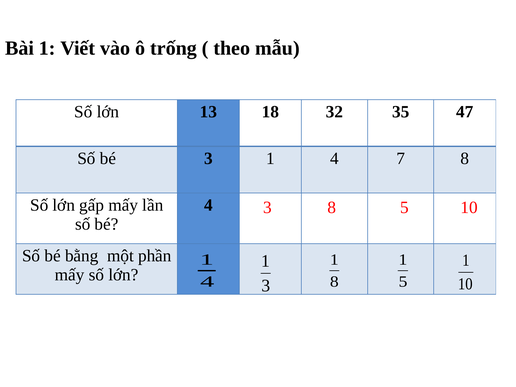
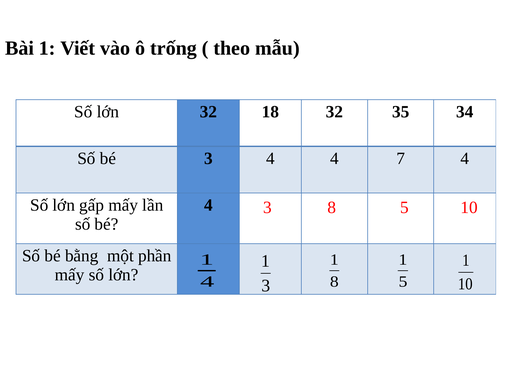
lớn 13: 13 -> 32
47: 47 -> 34
bé 3 1: 1 -> 4
7 8: 8 -> 4
